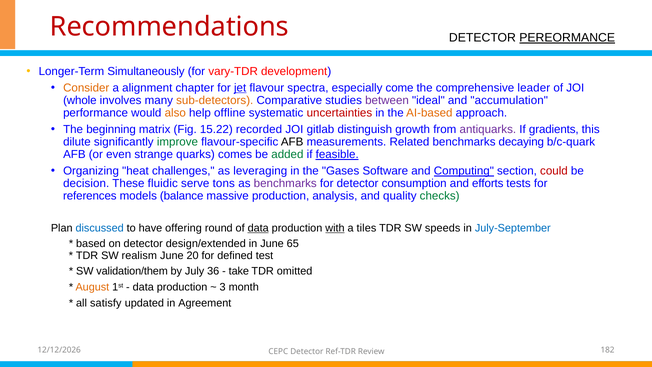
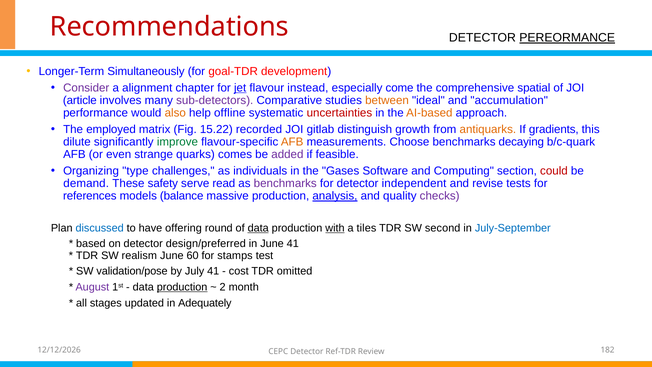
vary-TDR: vary-TDR -> goal-TDR
Consider colour: orange -> purple
spectra: spectra -> instead
leader: leader -> spatial
whole: whole -> article
sub-detectors colour: orange -> purple
between colour: purple -> orange
beginning: beginning -> employed
antiquarks colour: purple -> orange
AFB at (292, 142) colour: black -> orange
Related: Related -> Choose
added colour: green -> purple
feasible underline: present -> none
heat: heat -> type
leveraging: leveraging -> individuals
Computing underline: present -> none
decision: decision -> demand
fluidic: fluidic -> safety
tons: tons -> read
consumption: consumption -> independent
efforts: efforts -> revise
analysis underline: none -> present
checks colour: green -> purple
speeds: speeds -> second
design/extended: design/extended -> design/preferred
June 65: 65 -> 41
20: 20 -> 60
defined: defined -> stamps
validation/them: validation/them -> validation/pose
July 36: 36 -> 41
take: take -> cost
August colour: orange -> purple
production at (182, 287) underline: none -> present
3: 3 -> 2
satisfy: satisfy -> stages
Agreement: Agreement -> Adequately
